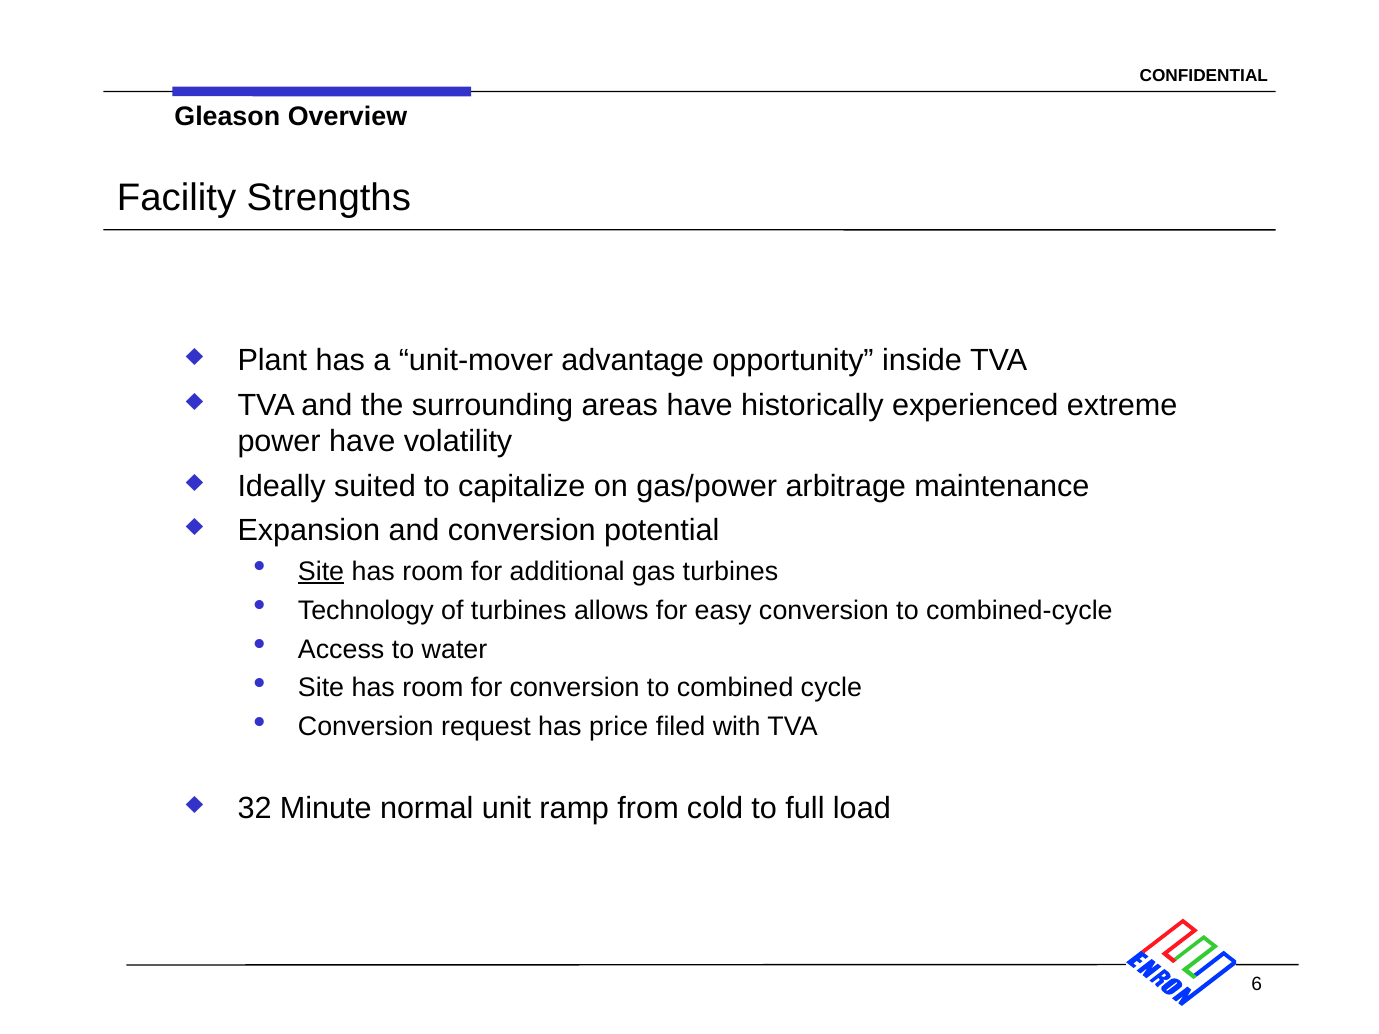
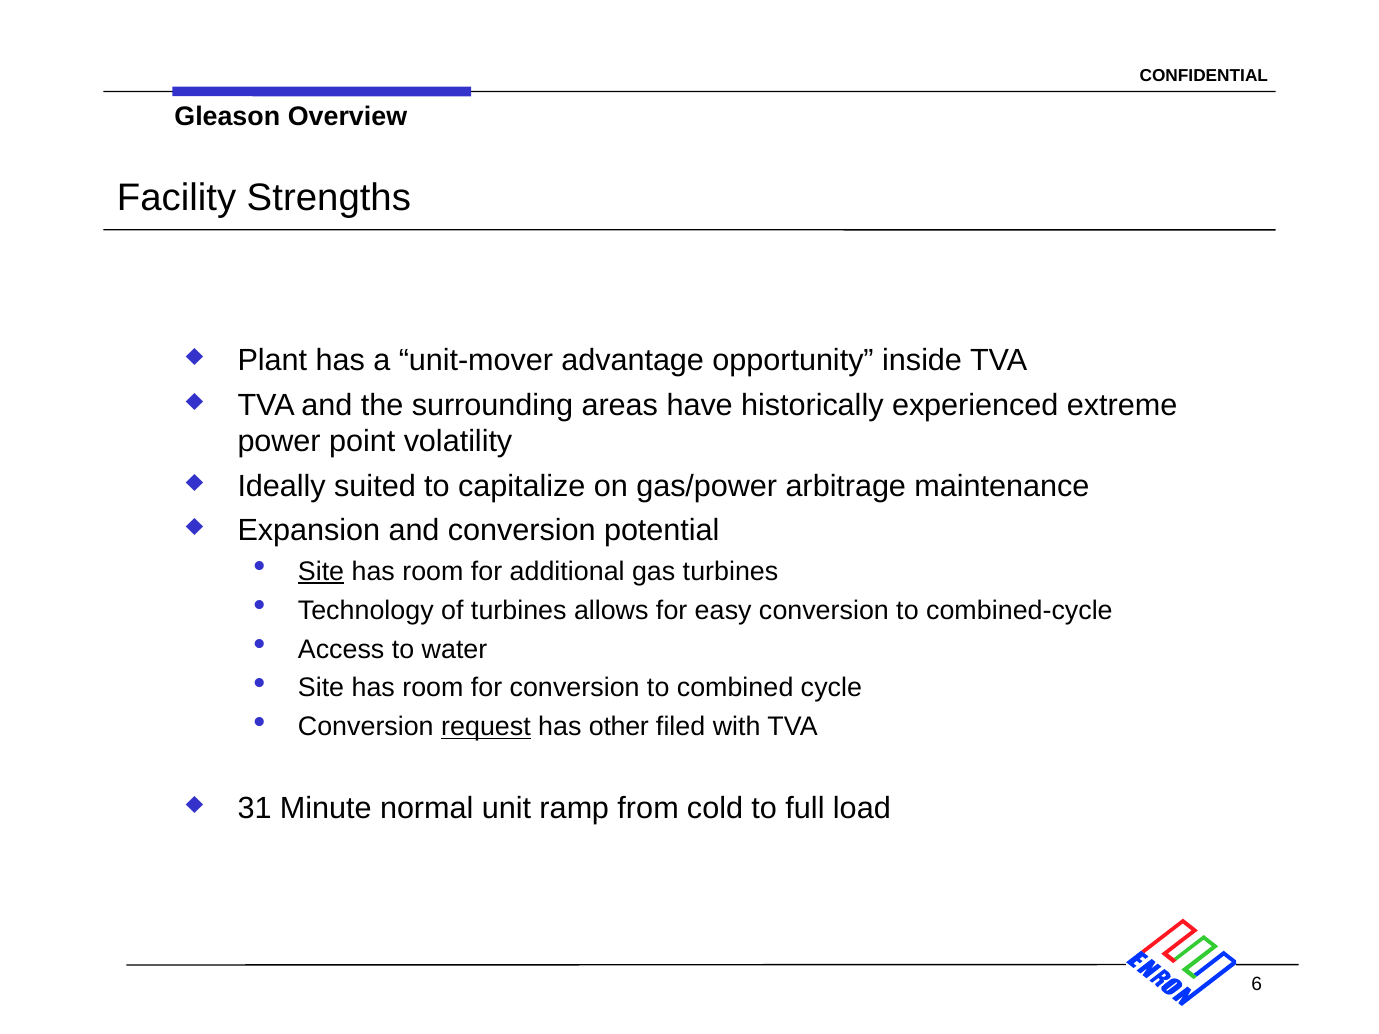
power have: have -> point
request underline: none -> present
price: price -> other
32: 32 -> 31
